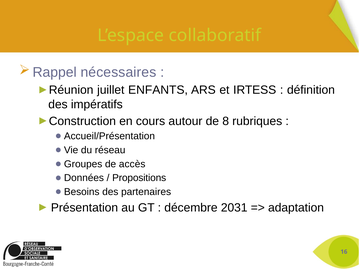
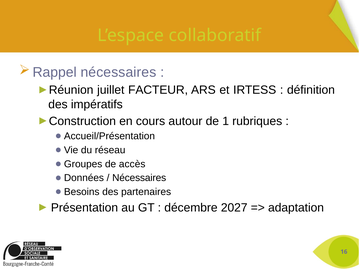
ENFANTS: ENFANTS -> FACTEUR
8: 8 -> 1
Propositions at (139, 178): Propositions -> Nécessaires
2031: 2031 -> 2027
